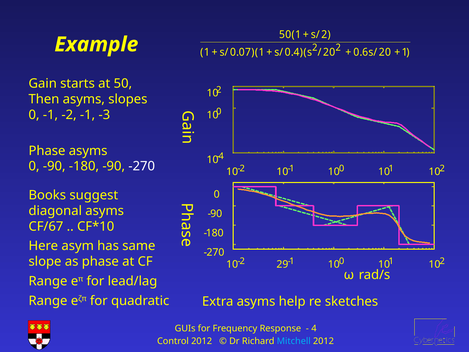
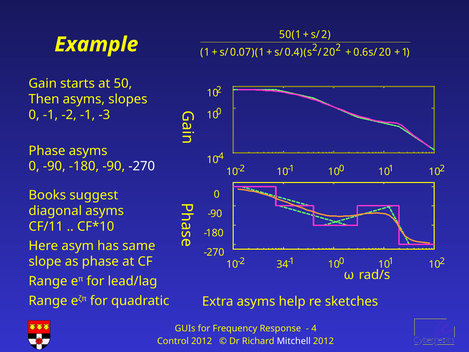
CF/67: CF/67 -> CF/11
29: 29 -> 34
Mitchell colour: light blue -> white
